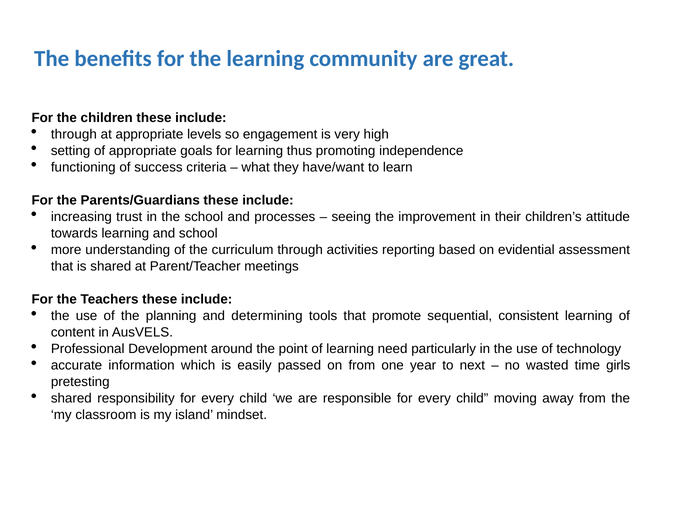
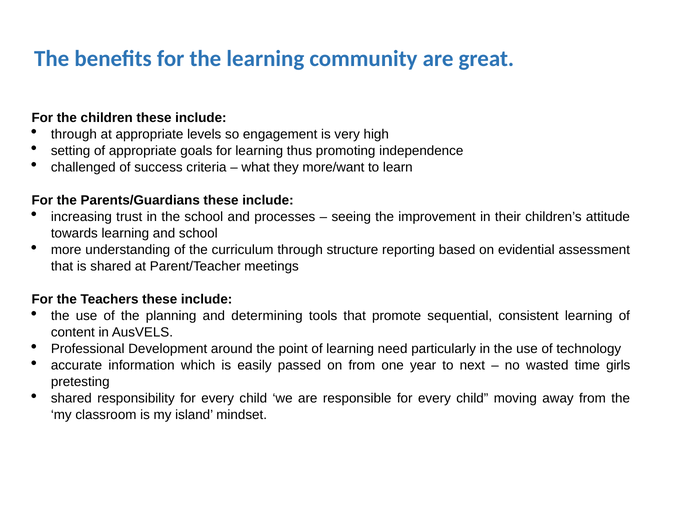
functioning: functioning -> challenged
have/want: have/want -> more/want
activities: activities -> structure
